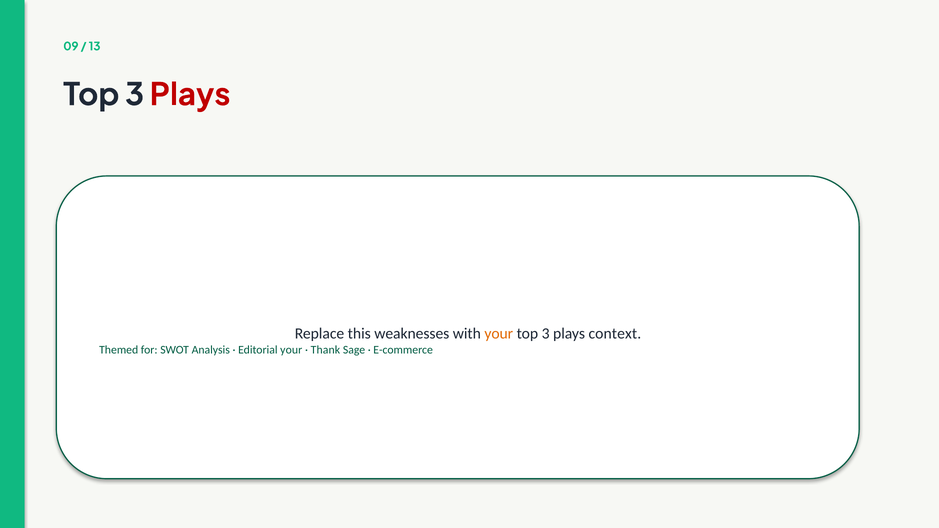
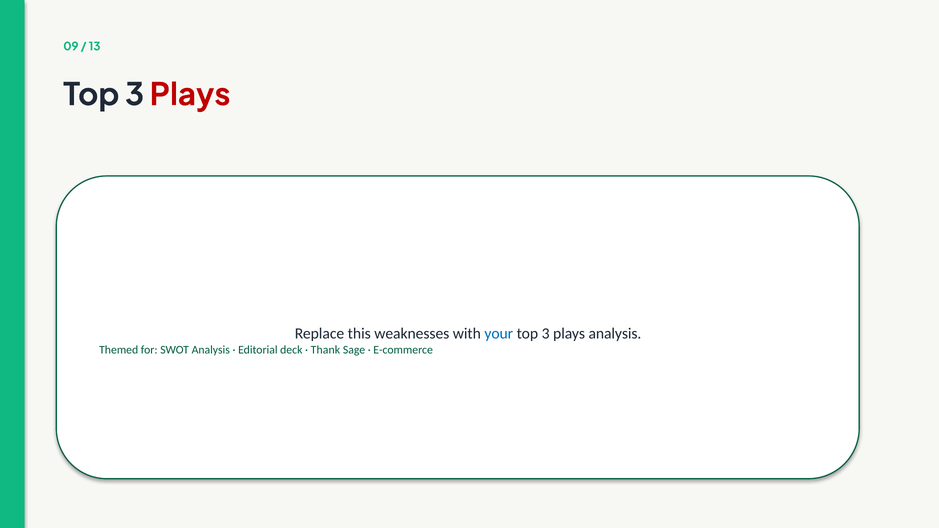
your at (499, 334) colour: orange -> blue
plays context: context -> analysis
Editorial your: your -> deck
